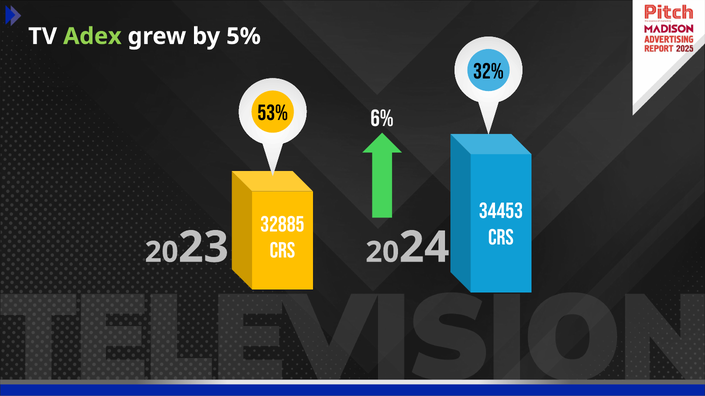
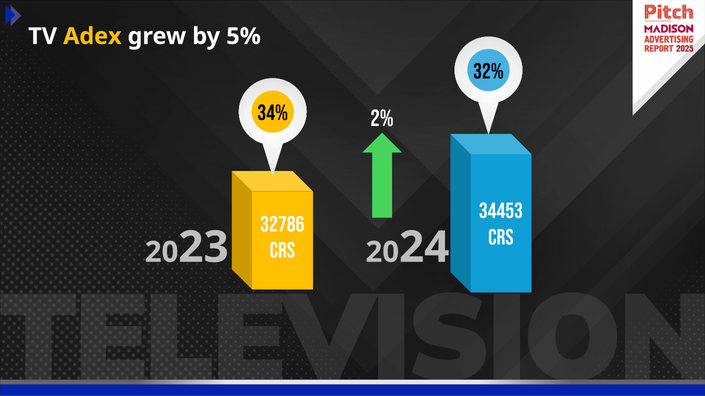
Adex colour: light green -> yellow
53%: 53% -> 34%
6%: 6% -> 2%
32885: 32885 -> 32786
